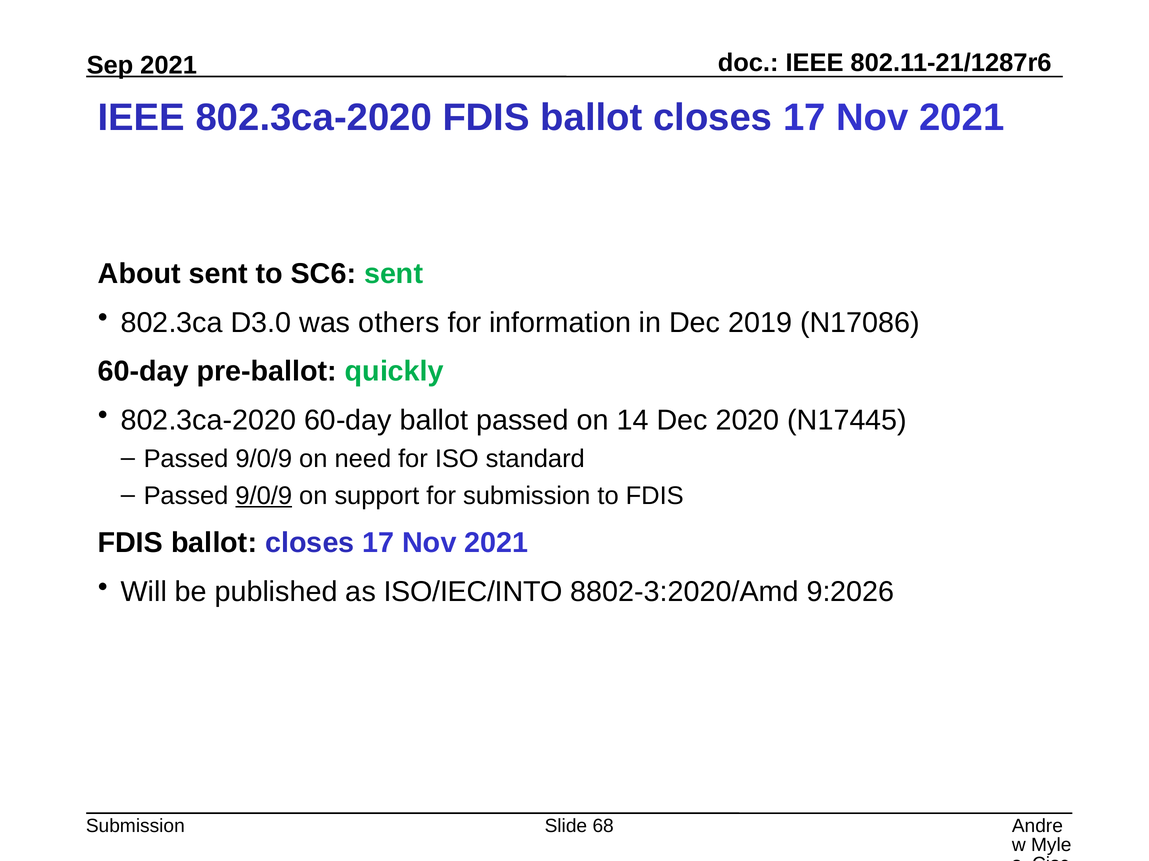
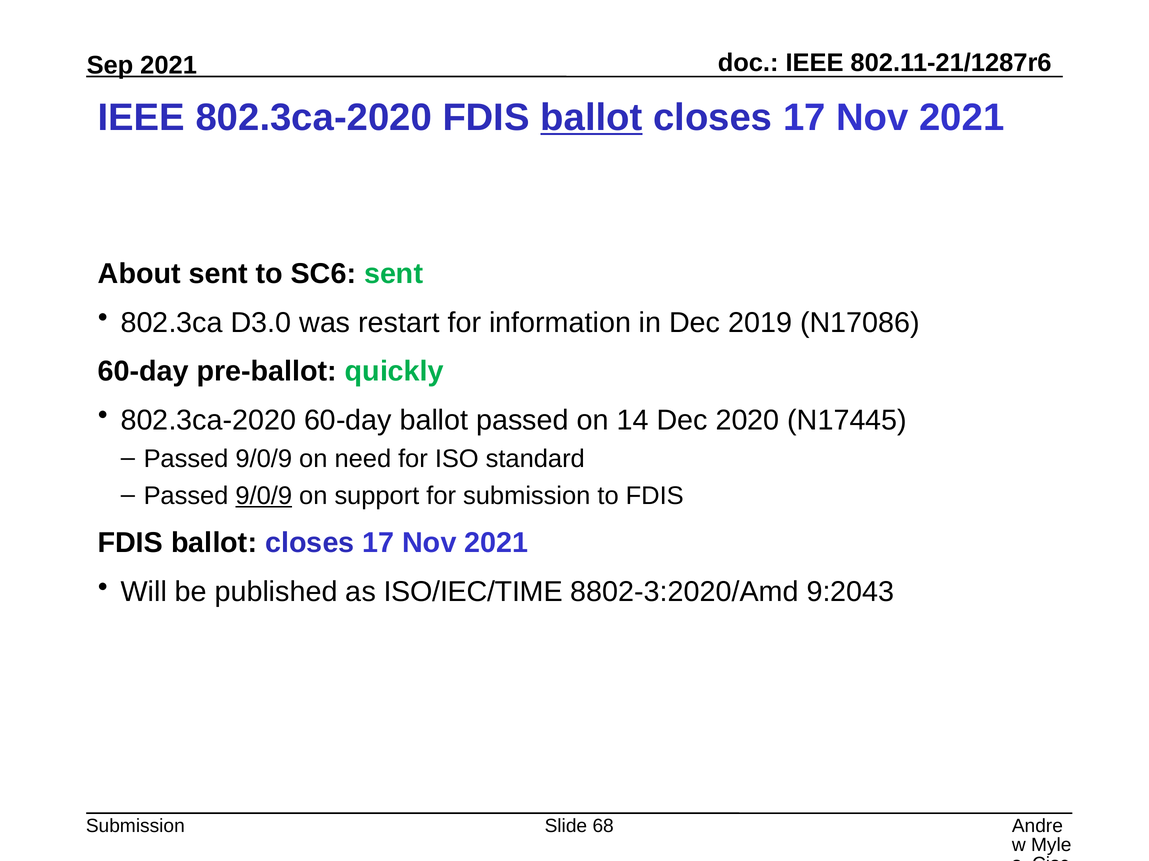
ballot at (591, 118) underline: none -> present
others: others -> restart
ISO/IEC/INTO: ISO/IEC/INTO -> ISO/IEC/TIME
9:2026: 9:2026 -> 9:2043
